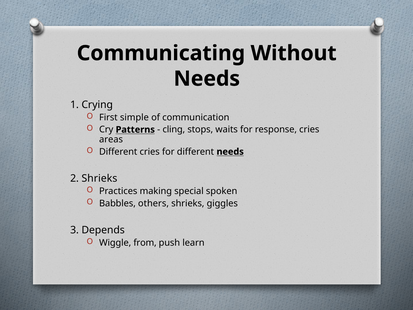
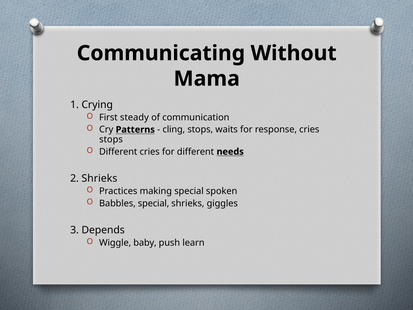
Needs at (207, 79): Needs -> Mama
simple: simple -> steady
areas at (111, 139): areas -> stops
Babbles others: others -> special
from: from -> baby
